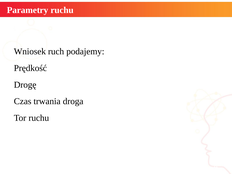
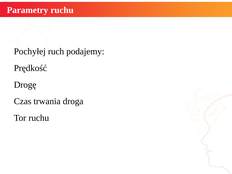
Wniosek: Wniosek -> Pochyłej
